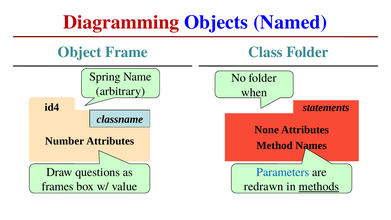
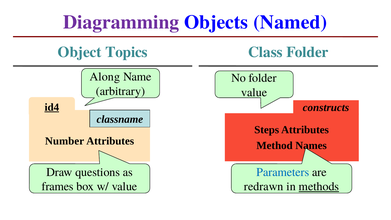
Diagramming colour: red -> purple
Frame: Frame -> Topics
Spring: Spring -> Along
when at (254, 92): when -> value
id4 underline: none -> present
statements: statements -> constructs
None: None -> Steps
